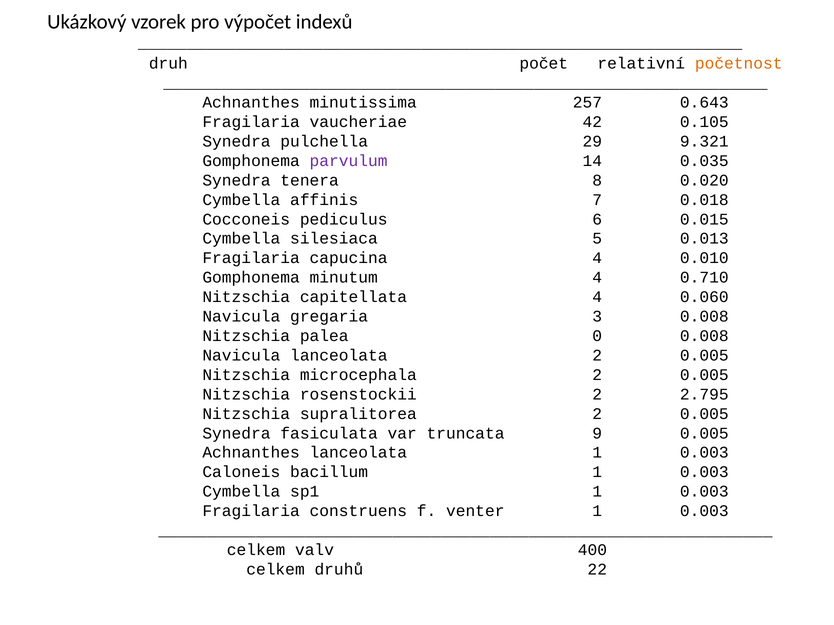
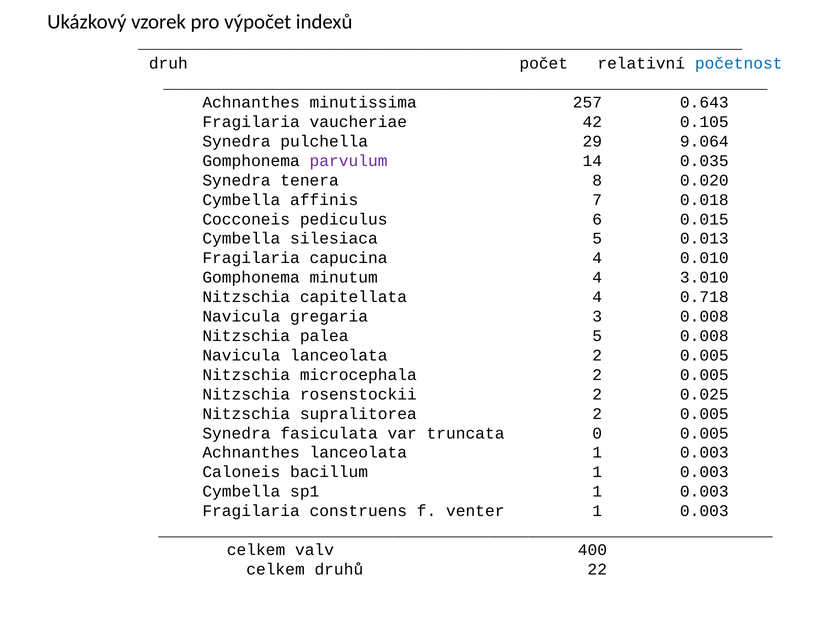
početnost colour: orange -> blue
9.321: 9.321 -> 9.064
0.710: 0.710 -> 3.010
0.060: 0.060 -> 0.718
palea 0: 0 -> 5
2.795: 2.795 -> 0.025
9: 9 -> 0
